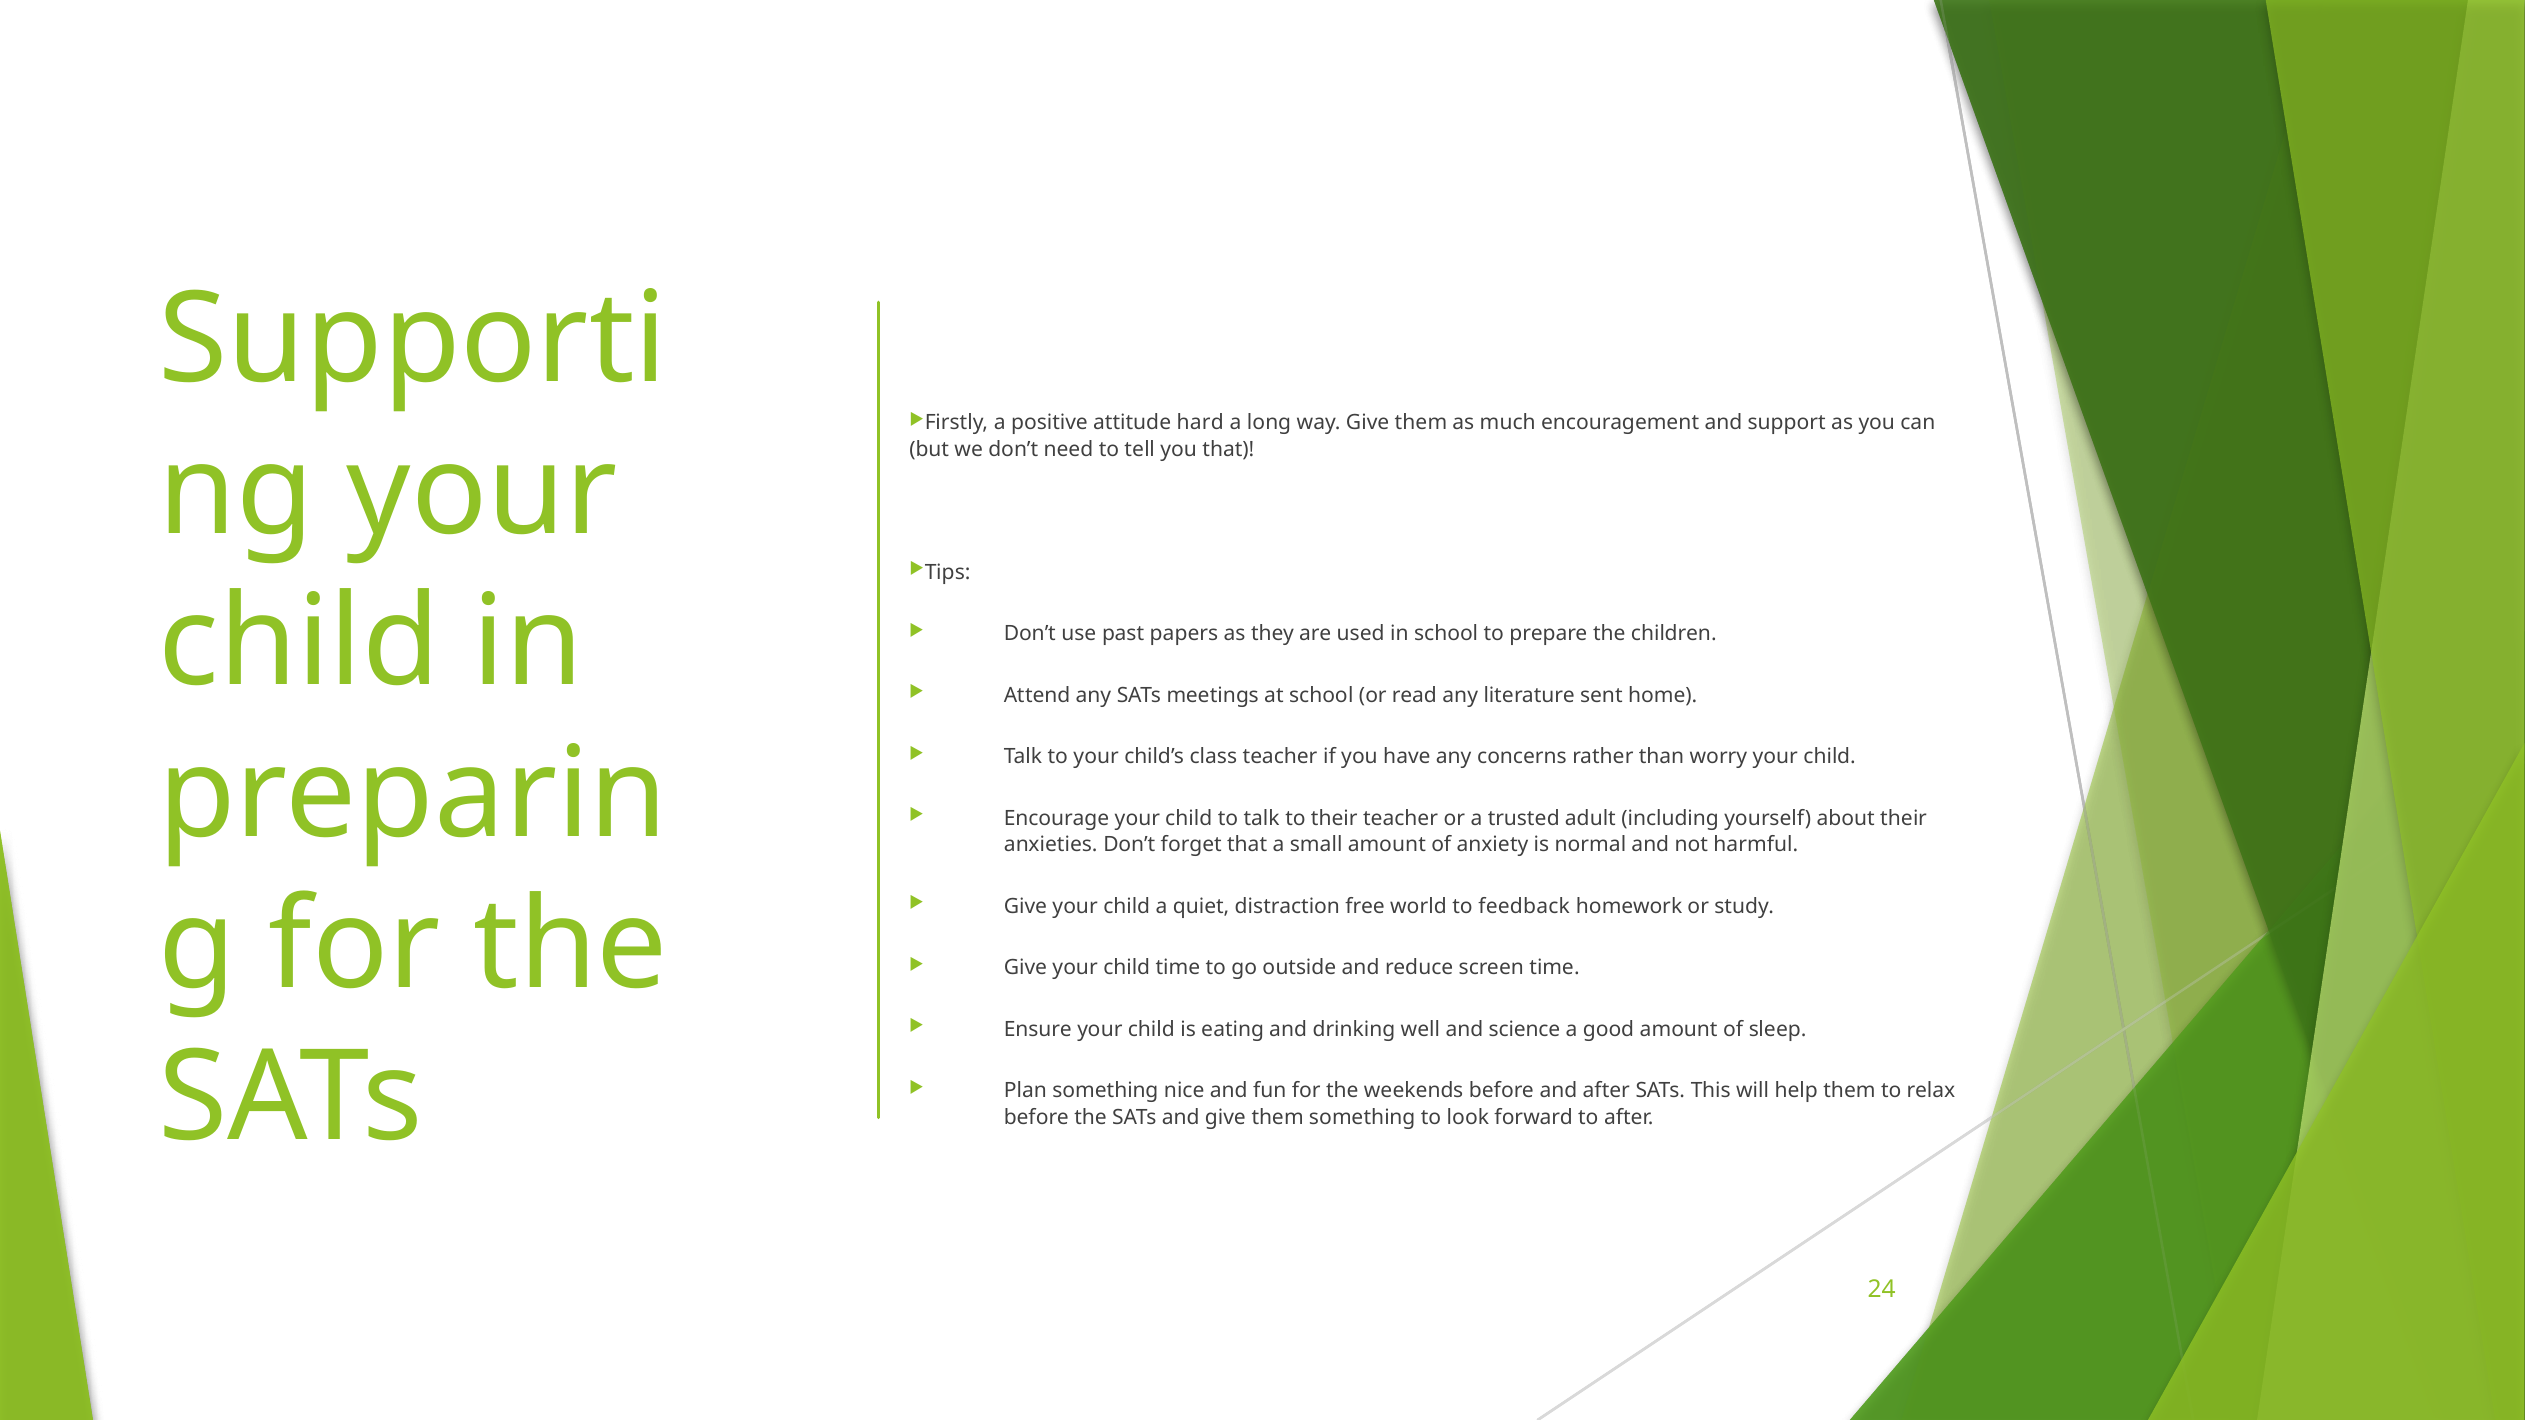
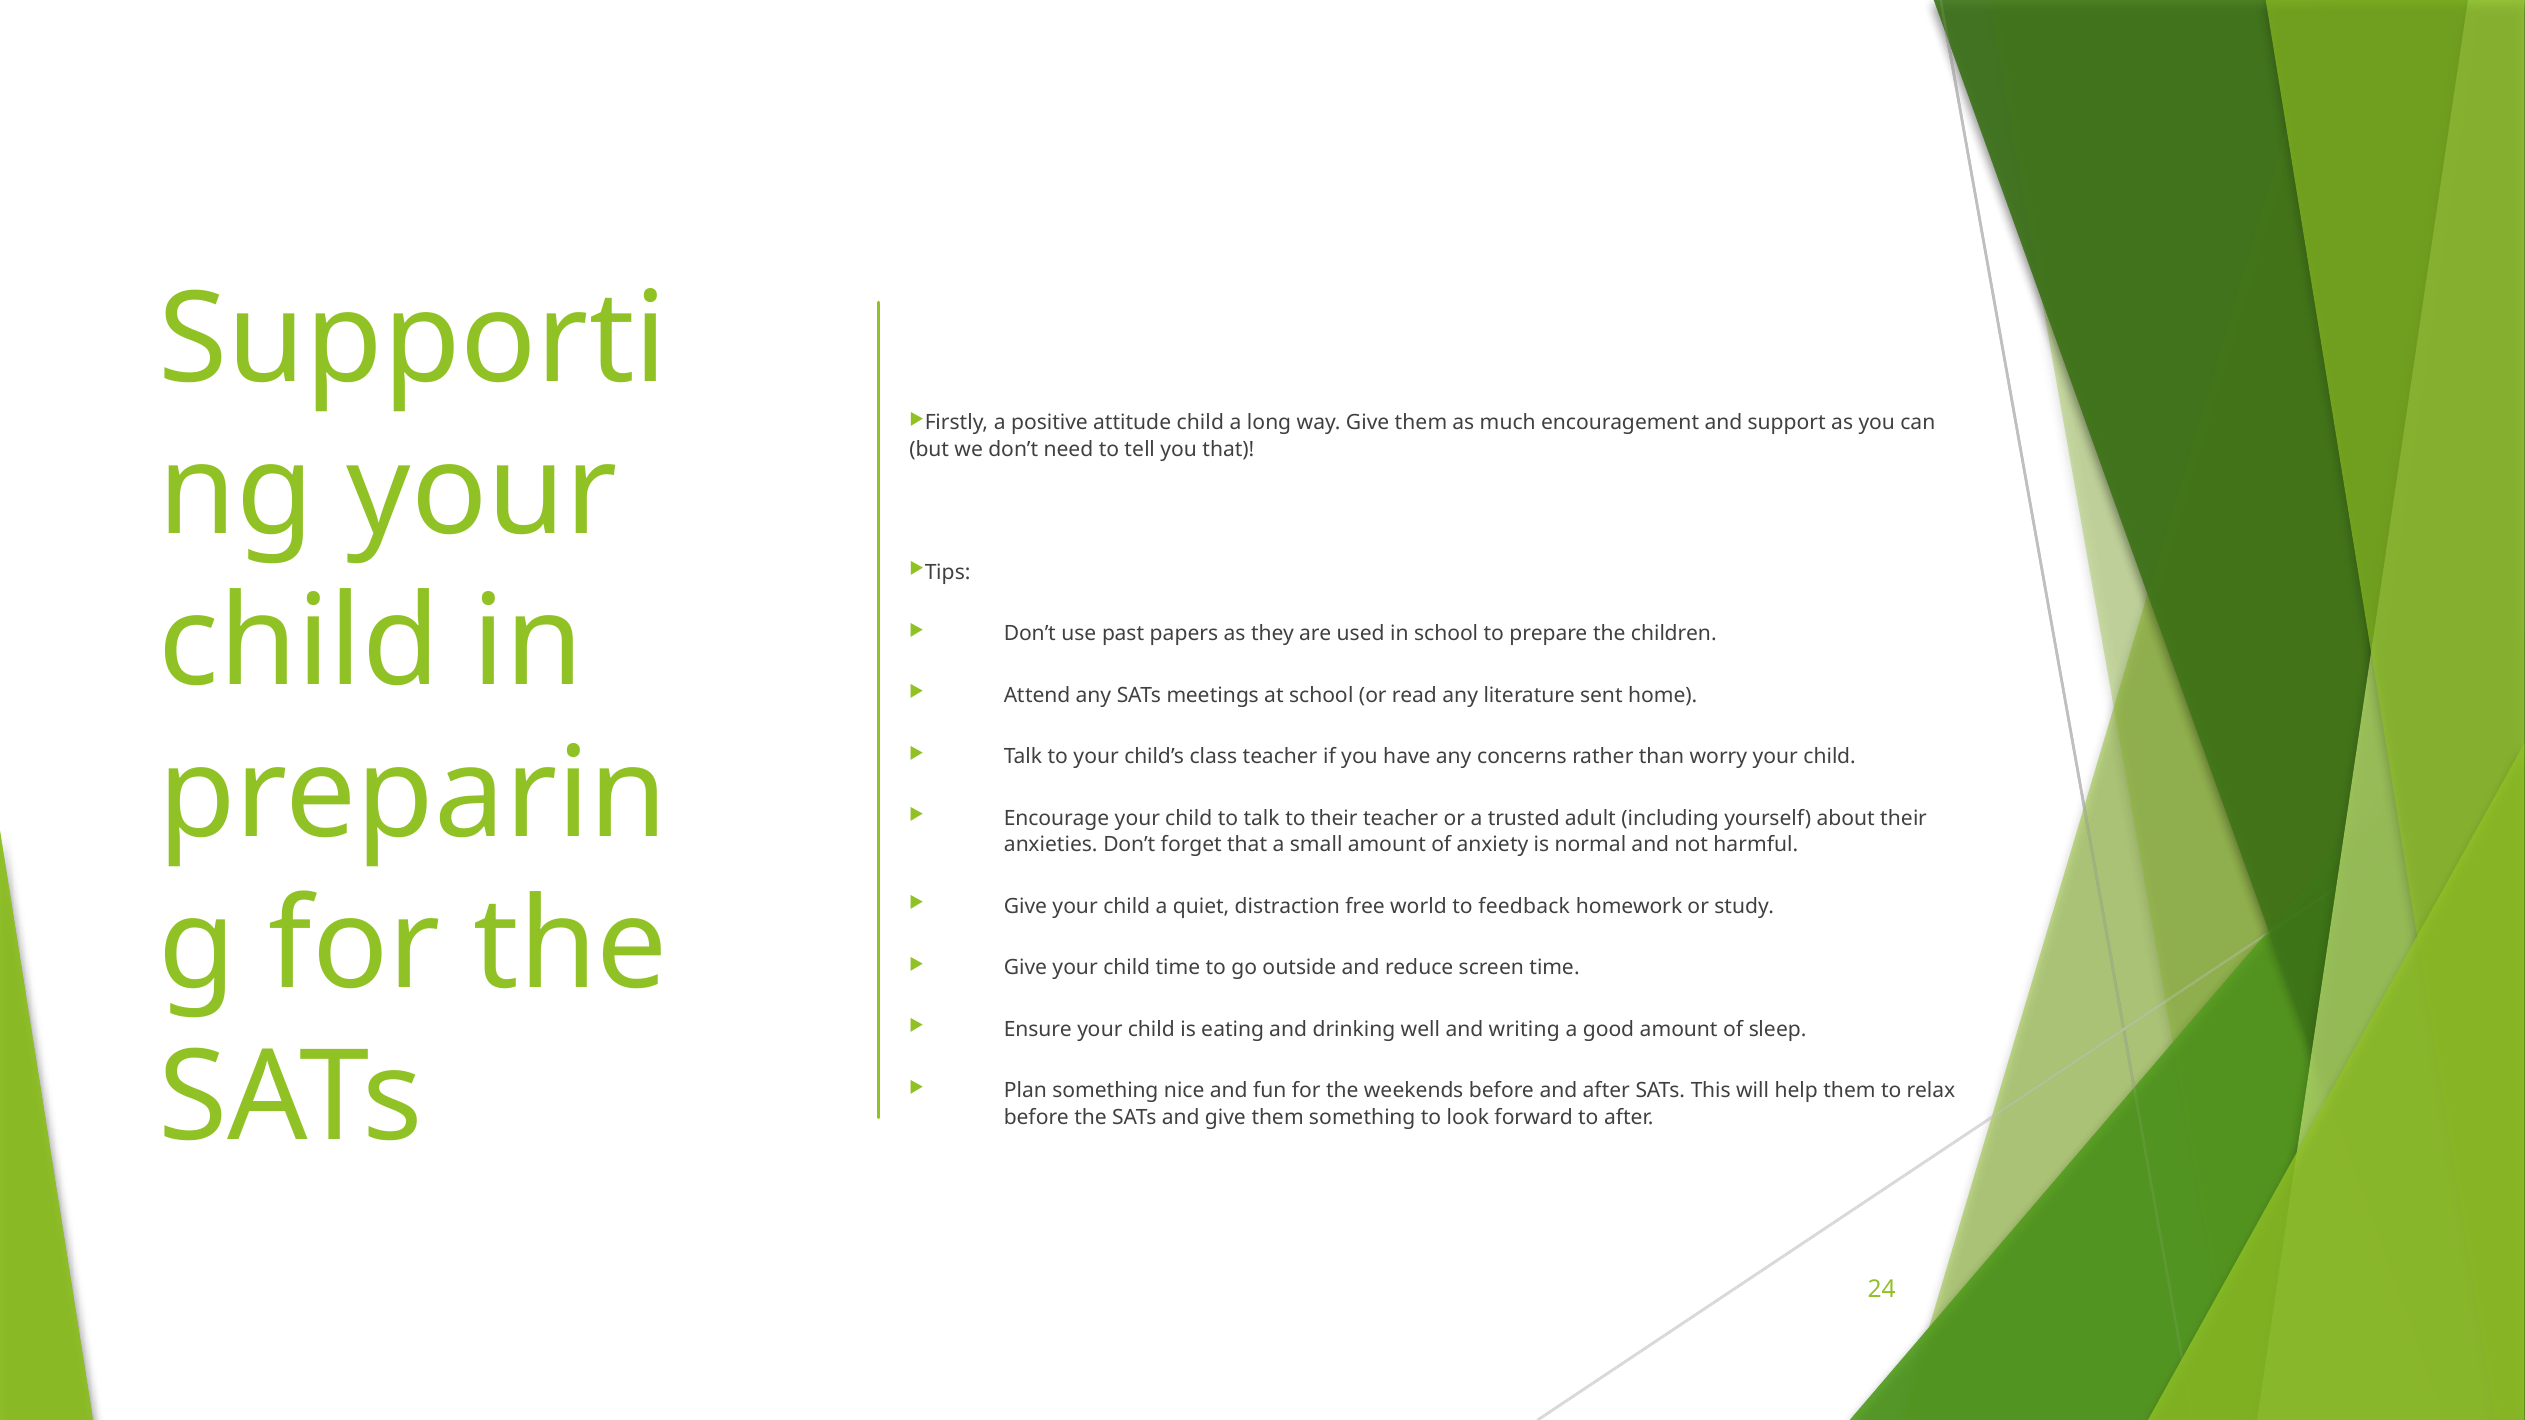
attitude hard: hard -> child
science: science -> writing
